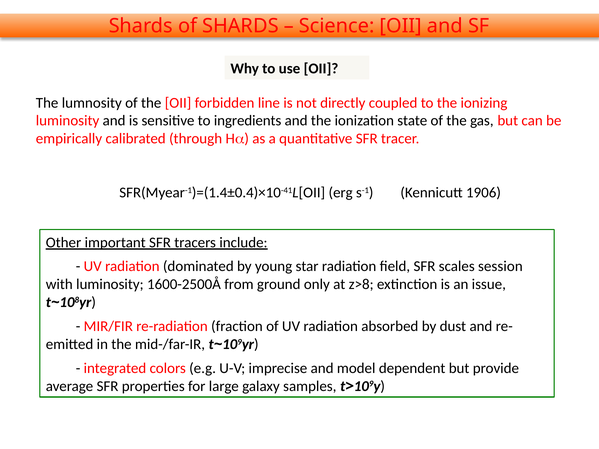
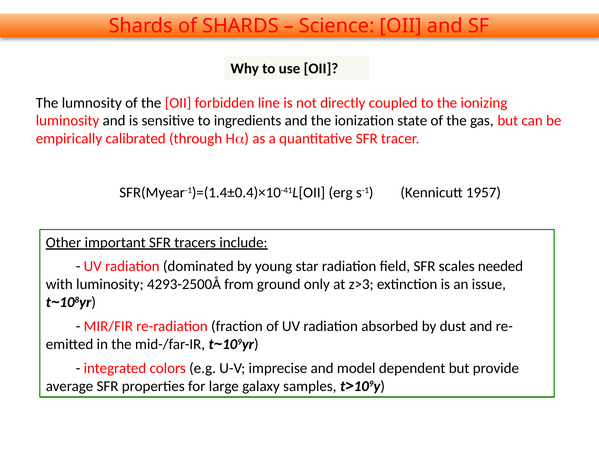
1906: 1906 -> 1957
session: session -> needed
1600-2500Å: 1600-2500Å -> 4293-2500Å
z>8: z>8 -> z>3
